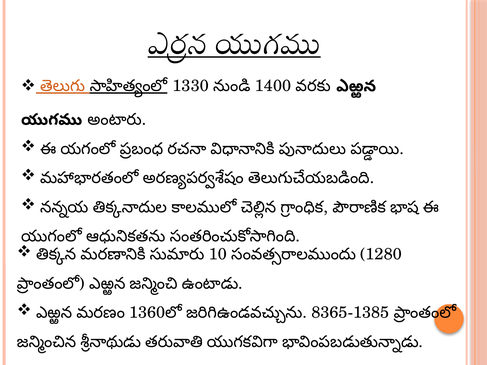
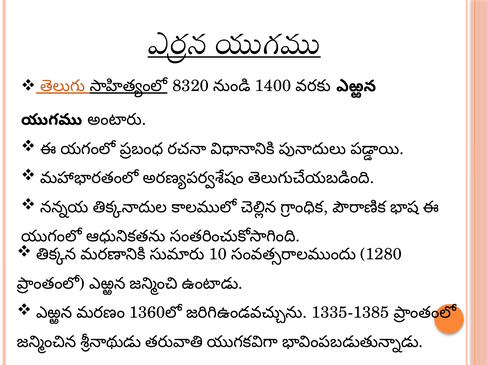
1330: 1330 -> 8320
8365-1385: 8365-1385 -> 1335-1385
